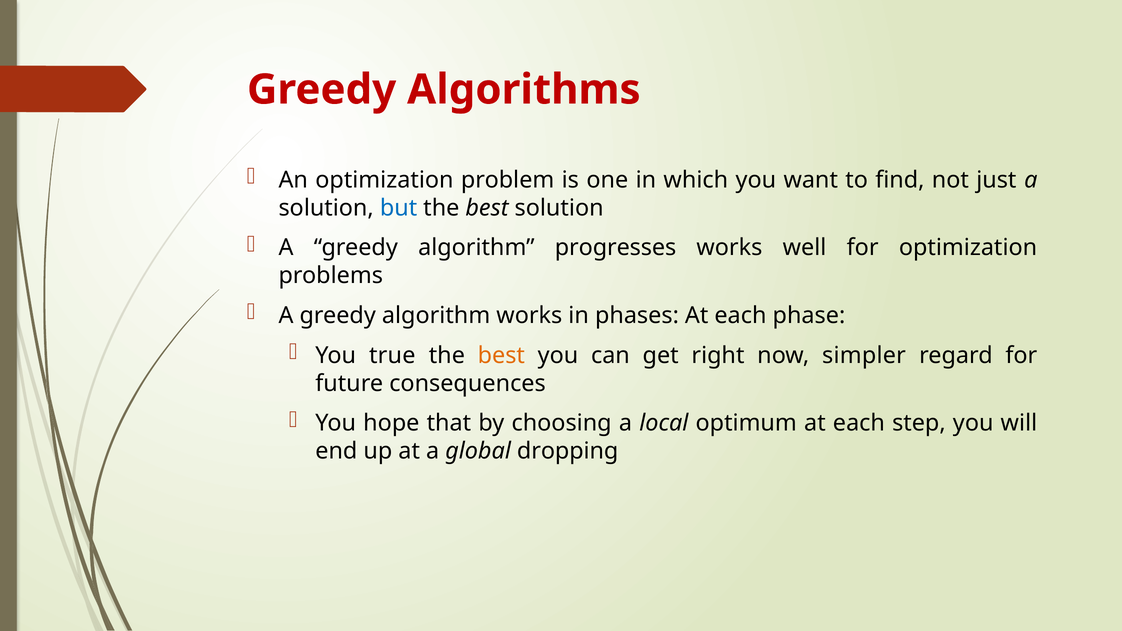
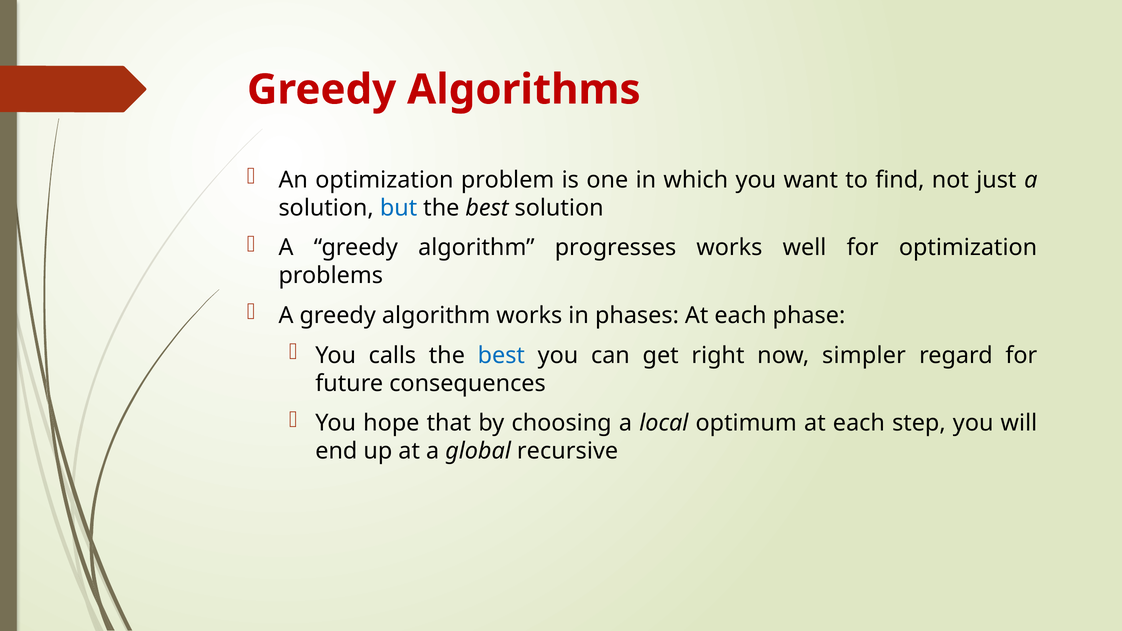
true: true -> calls
best at (501, 355) colour: orange -> blue
dropping: dropping -> recursive
